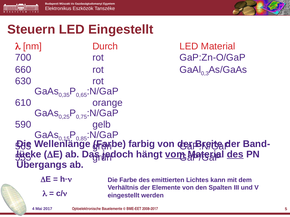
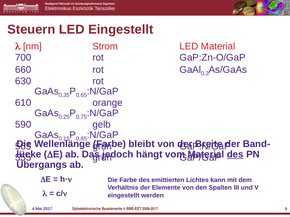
Durch: Durch -> Strom
farbig: farbig -> bleibt
vom underline: present -> none
